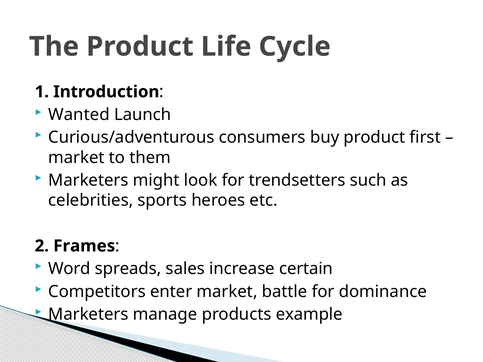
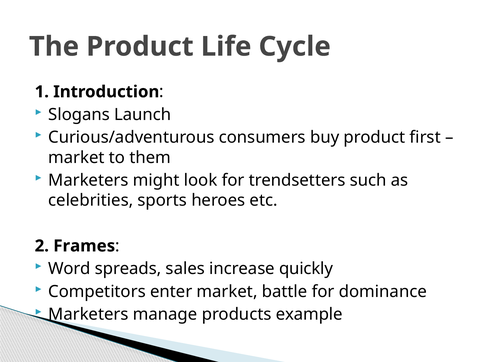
Wanted: Wanted -> Slogans
certain: certain -> quickly
